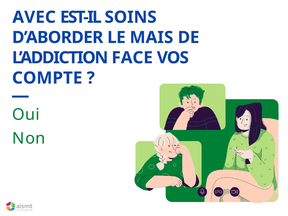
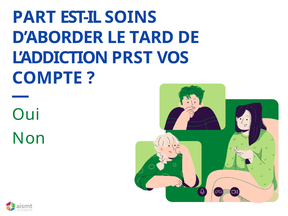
AVEC: AVEC -> PART
MAIS: MAIS -> TARD
FACE: FACE -> PRST
